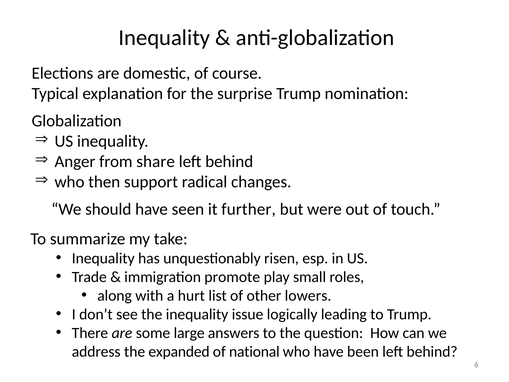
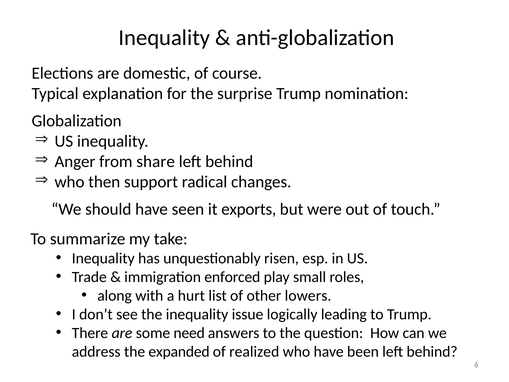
further: further -> exports
promote: promote -> enforced
large: large -> need
national: national -> realized
